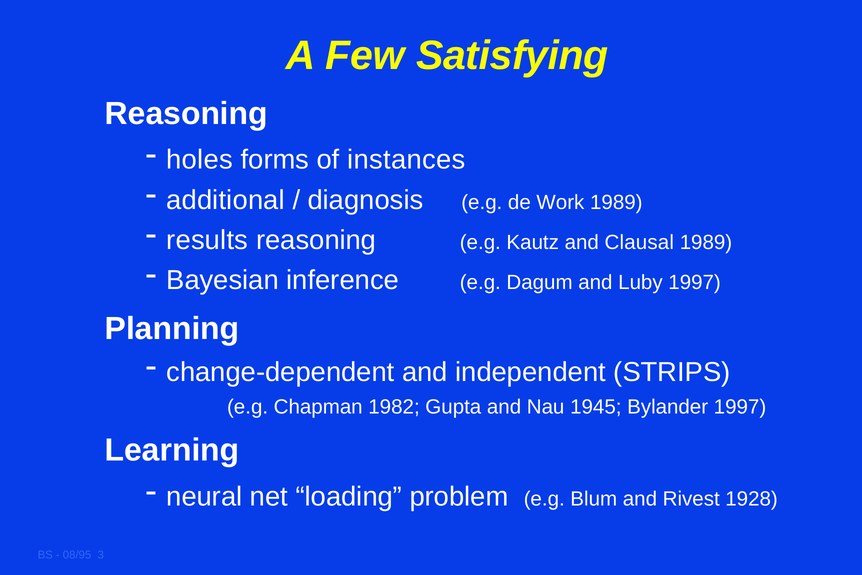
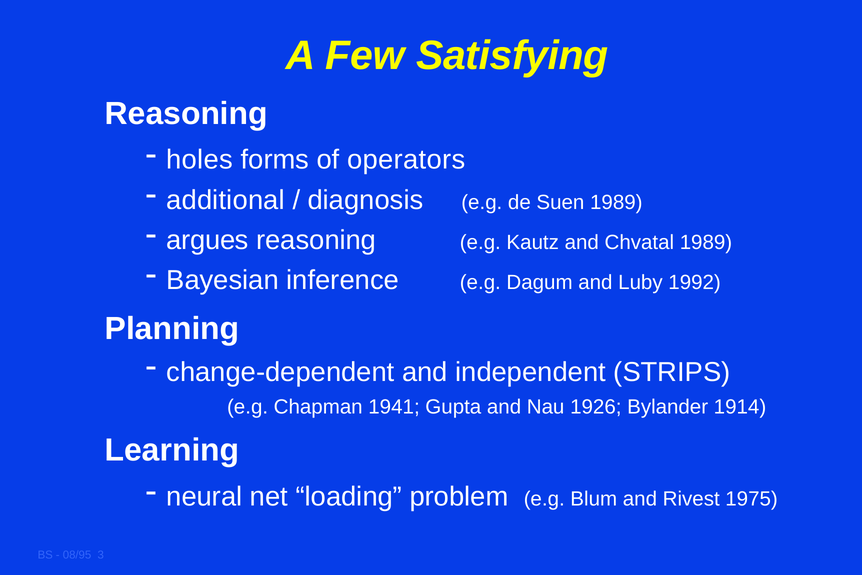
instances: instances -> operators
Work: Work -> Suen
results: results -> argues
Clausal: Clausal -> Chvatal
Luby 1997: 1997 -> 1992
1982: 1982 -> 1941
1945: 1945 -> 1926
Bylander 1997: 1997 -> 1914
1928: 1928 -> 1975
